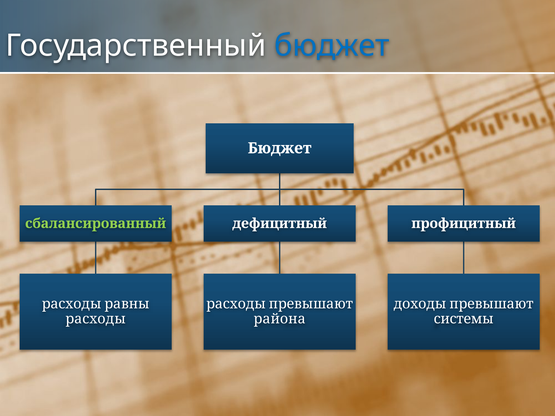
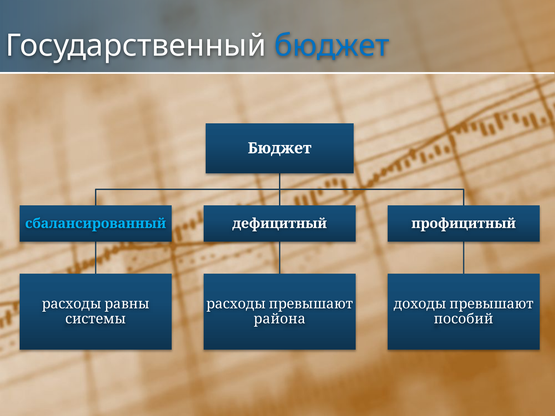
сбалансированный colour: light green -> light blue
расходы: расходы -> системы
системы: системы -> пособий
